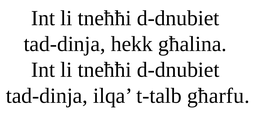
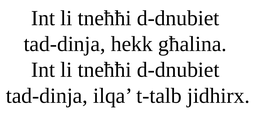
għarfu: għarfu -> jidhirx
